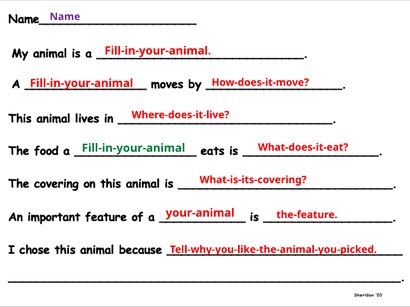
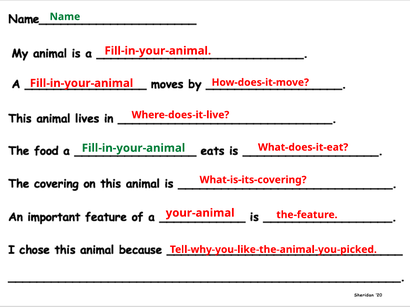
Name colour: purple -> green
